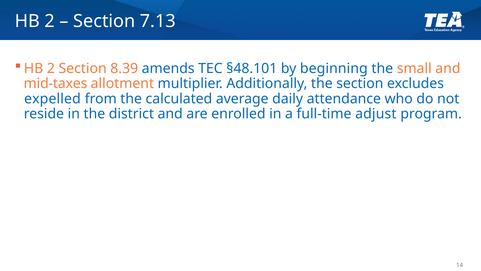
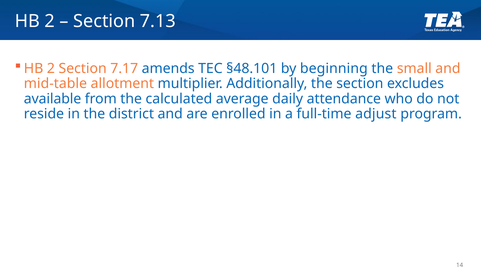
8.39: 8.39 -> 7.17
mid-taxes: mid-taxes -> mid-table
expelled: expelled -> available
